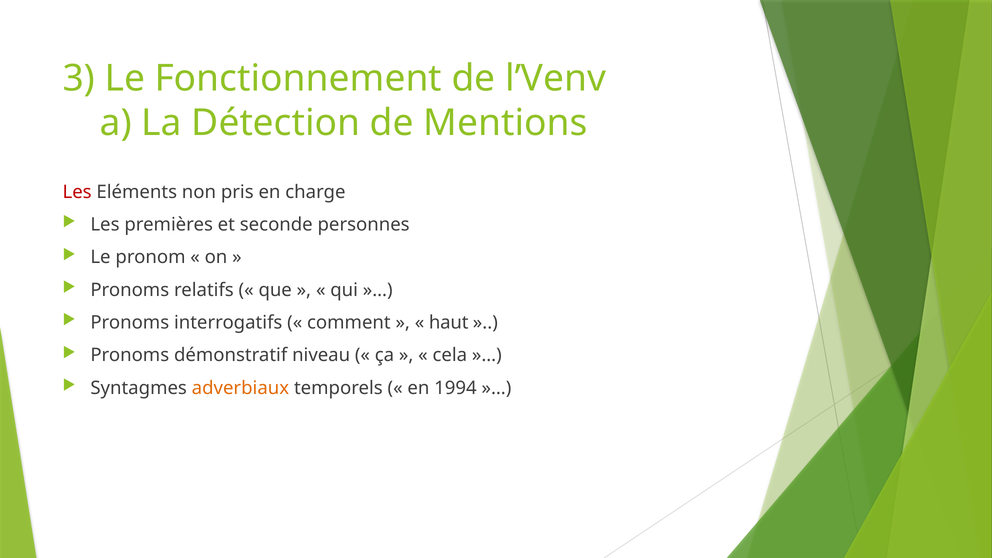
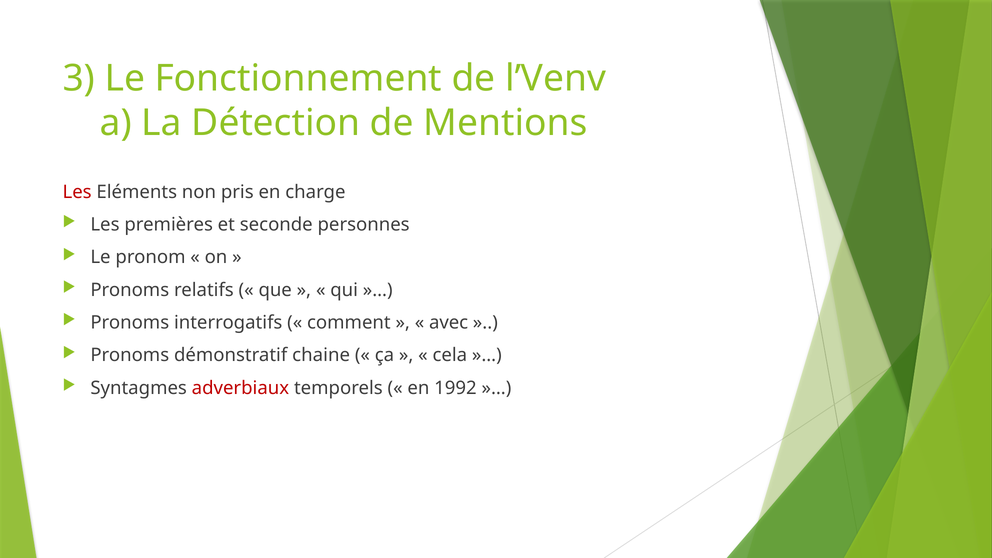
haut: haut -> avec
niveau: niveau -> chaine
adverbiaux colour: orange -> red
1994: 1994 -> 1992
